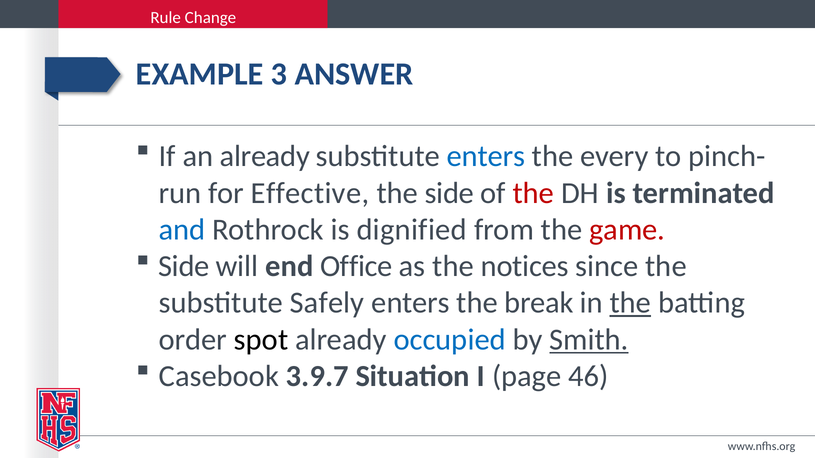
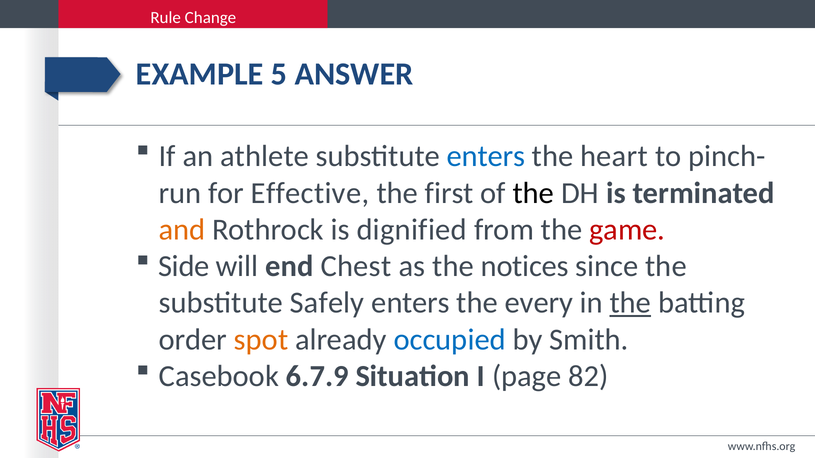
3: 3 -> 5
an already: already -> athlete
every: every -> heart
the side: side -> first
the at (533, 193) colour: red -> black
and colour: blue -> orange
Office: Office -> Chest
break: break -> every
spot colour: black -> orange
Smith underline: present -> none
3.9.7: 3.9.7 -> 6.7.9
46: 46 -> 82
